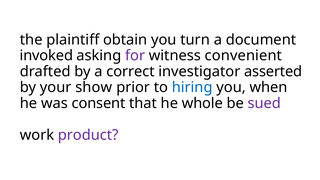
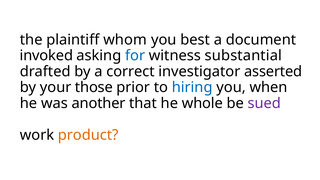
obtain: obtain -> whom
turn: turn -> best
for colour: purple -> blue
convenient: convenient -> substantial
show: show -> those
consent: consent -> another
product colour: purple -> orange
